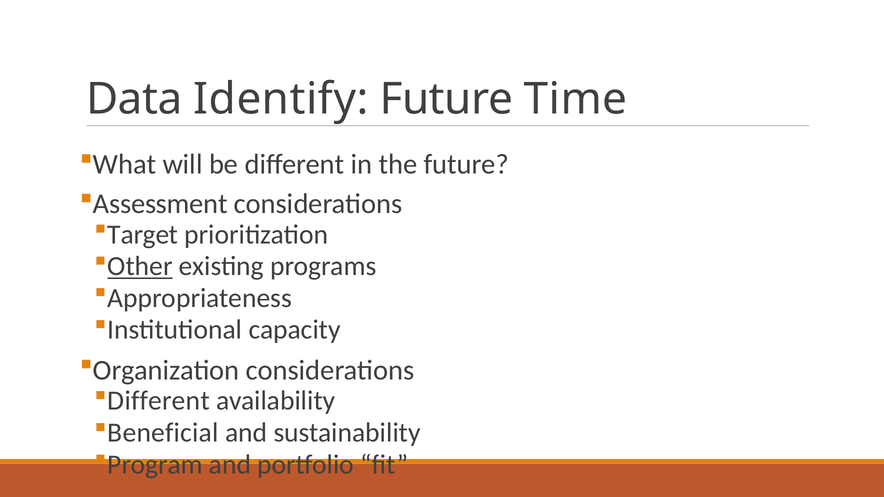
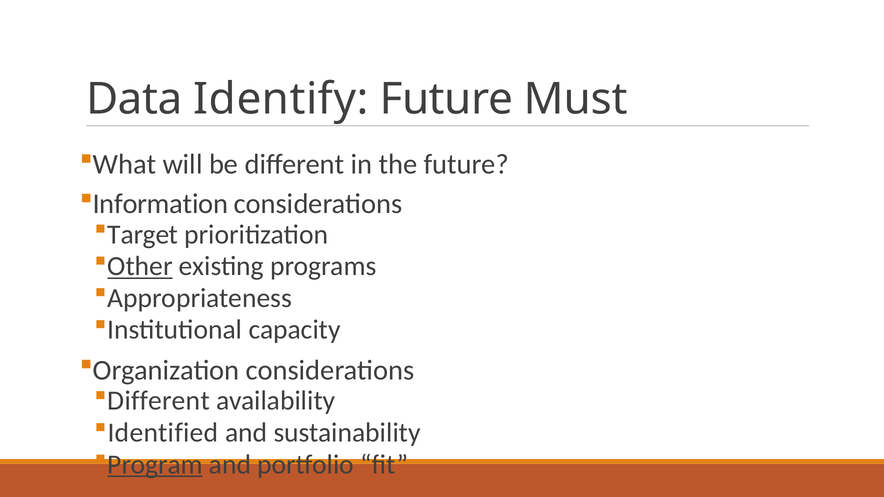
Time: Time -> Must
Assessment: Assessment -> Information
Beneficial: Beneficial -> Identified
Program underline: none -> present
